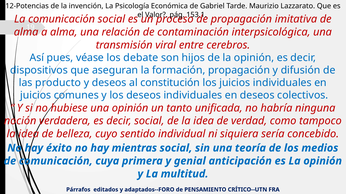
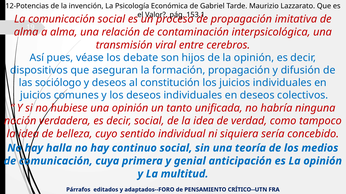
producto: producto -> sociólogo
éxito: éxito -> halla
mientras: mientras -> continuo
